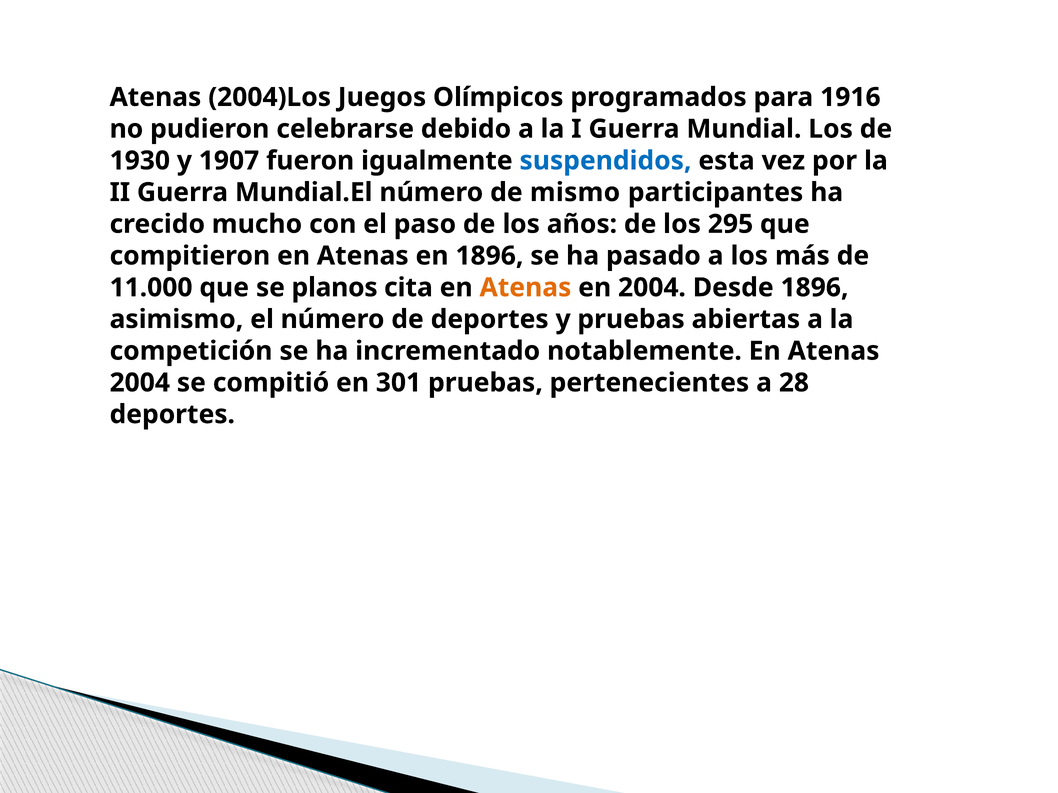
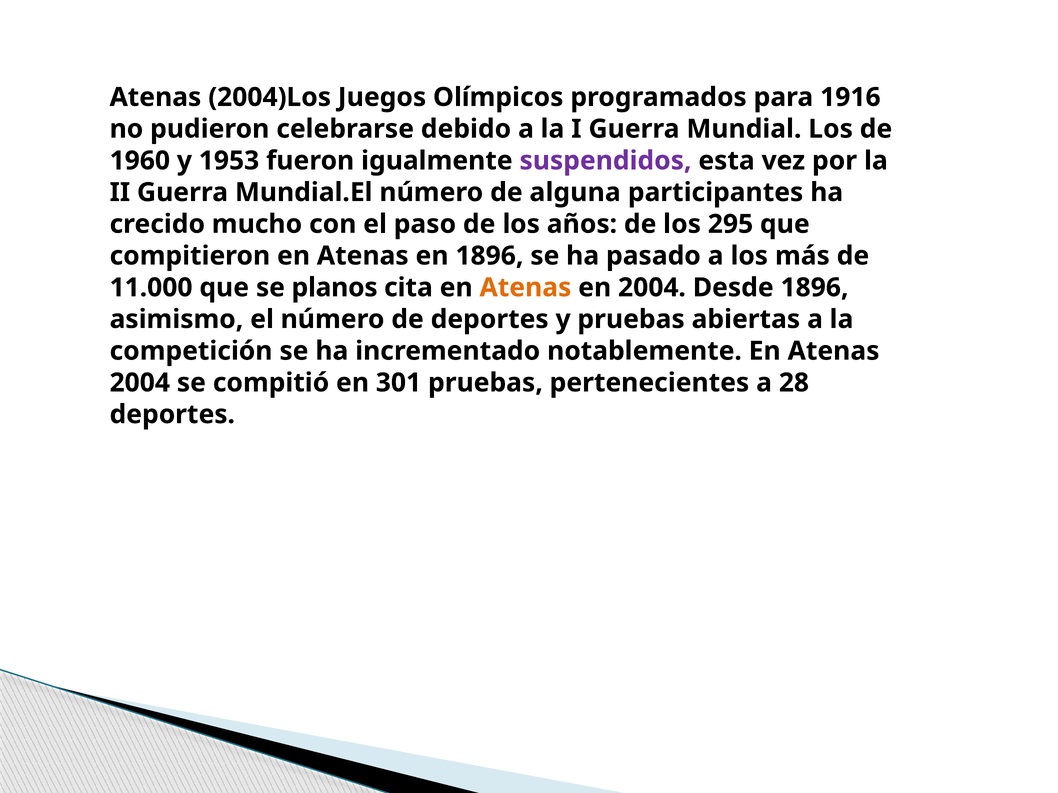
1930: 1930 -> 1960
1907: 1907 -> 1953
suspendidos colour: blue -> purple
mismo: mismo -> alguna
